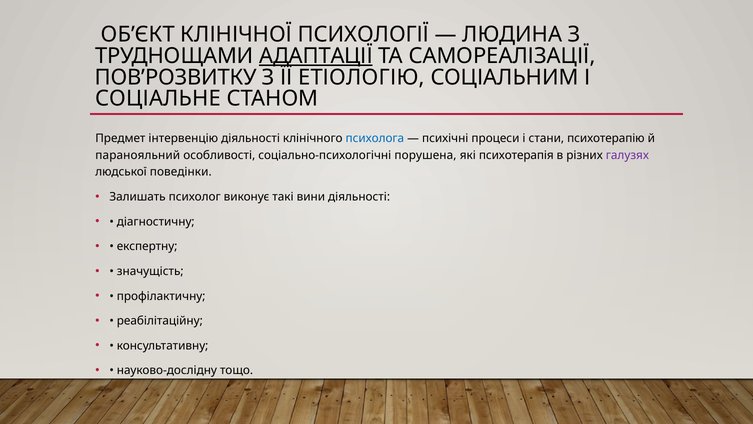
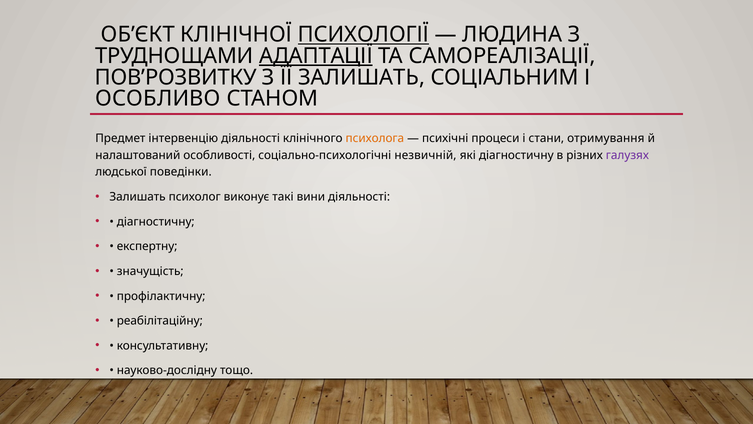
ПСИХОЛОГІЇ underline: none -> present
ЇЇ ЕТІОЛОГІЮ: ЕТІОЛОГІЮ -> ЗАЛИШАТЬ
СОЦІАЛЬНЕ: СОЦІАЛЬНЕ -> ОСОБЛИВО
психолога colour: blue -> orange
психотерапію: психотерапію -> отримування
паранояльний: паранояльний -> налаштований
порушена: порушена -> незвичній
які психотерапія: психотерапія -> діагностичну
